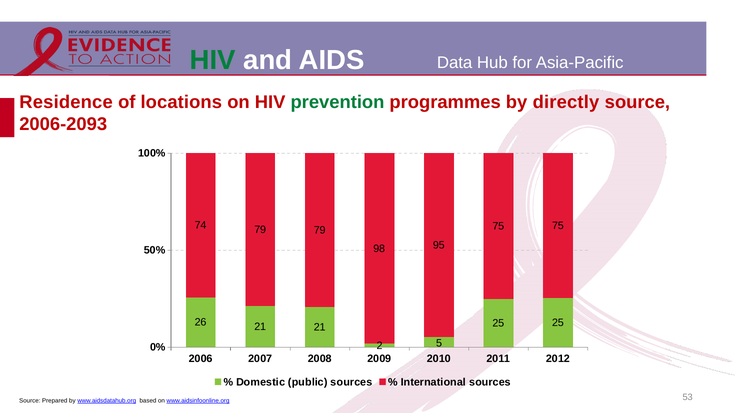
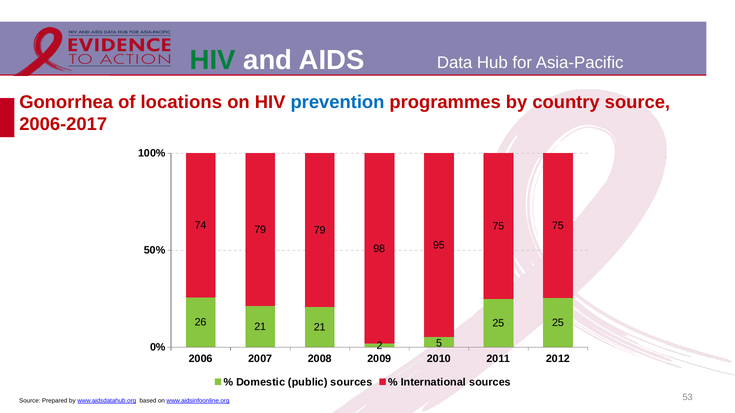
Residence: Residence -> Gonorrhea
prevention colour: green -> blue
directly: directly -> country
2006-2093: 2006-2093 -> 2006-2017
